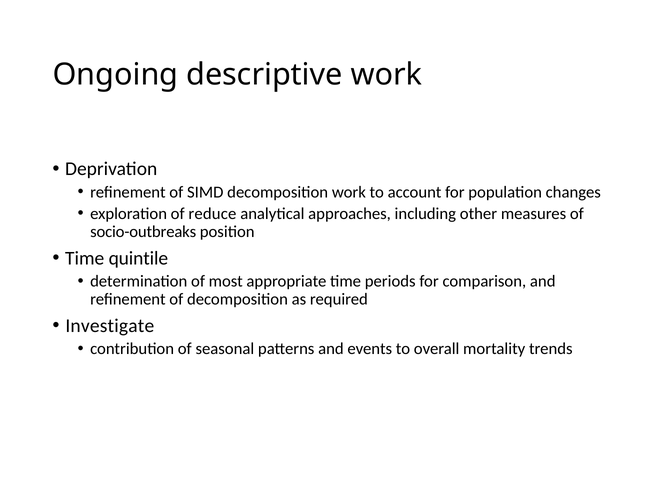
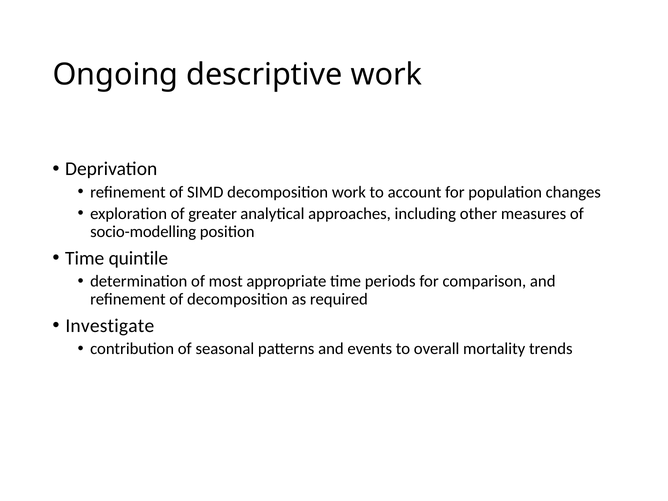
reduce: reduce -> greater
socio-outbreaks: socio-outbreaks -> socio-modelling
